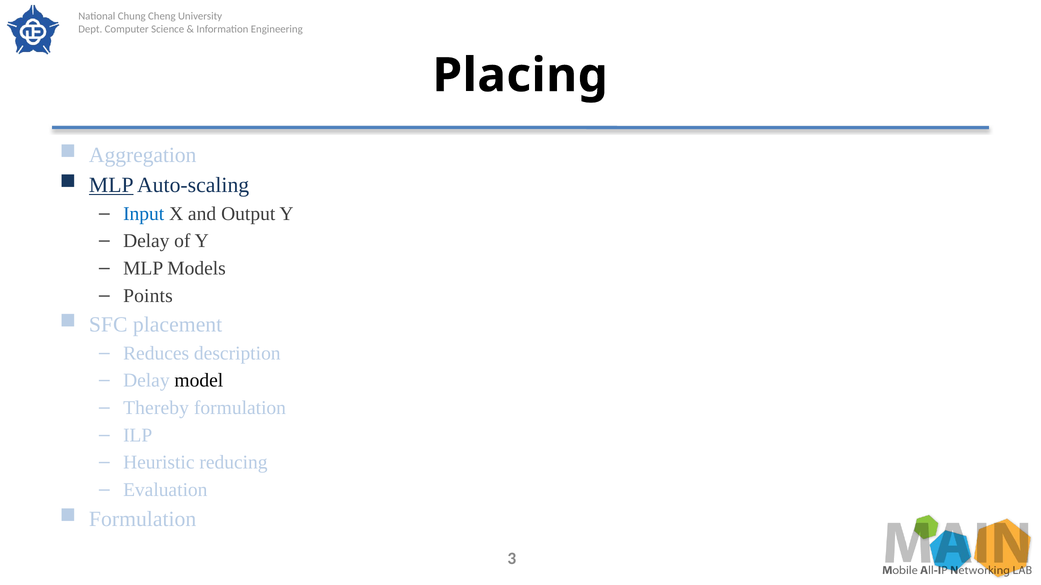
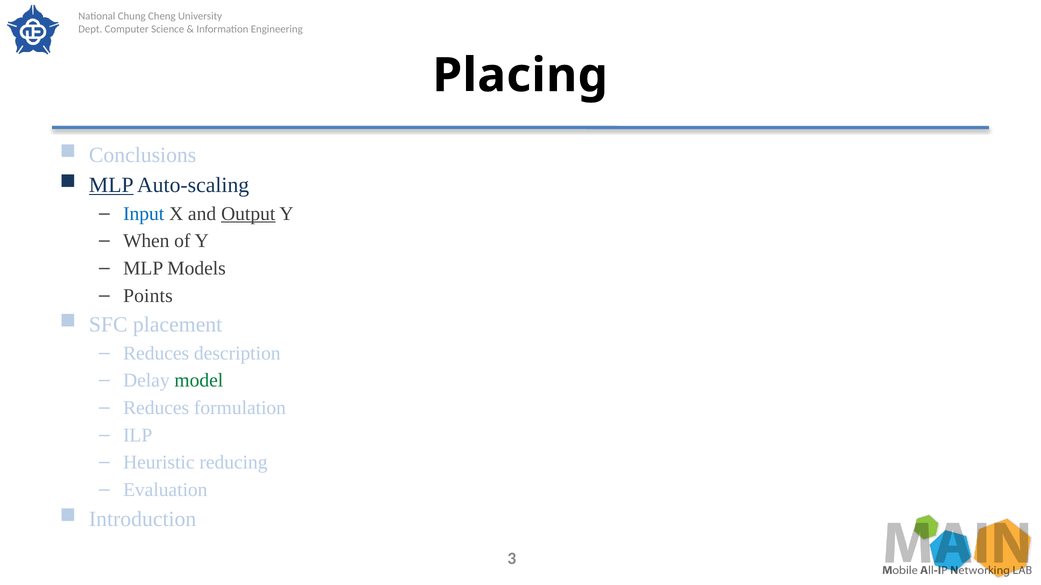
Aggregation: Aggregation -> Conclusions
Output underline: none -> present
Delay at (146, 241): Delay -> When
model colour: black -> green
Thereby at (156, 408): Thereby -> Reduces
Formulation at (143, 519): Formulation -> Introduction
